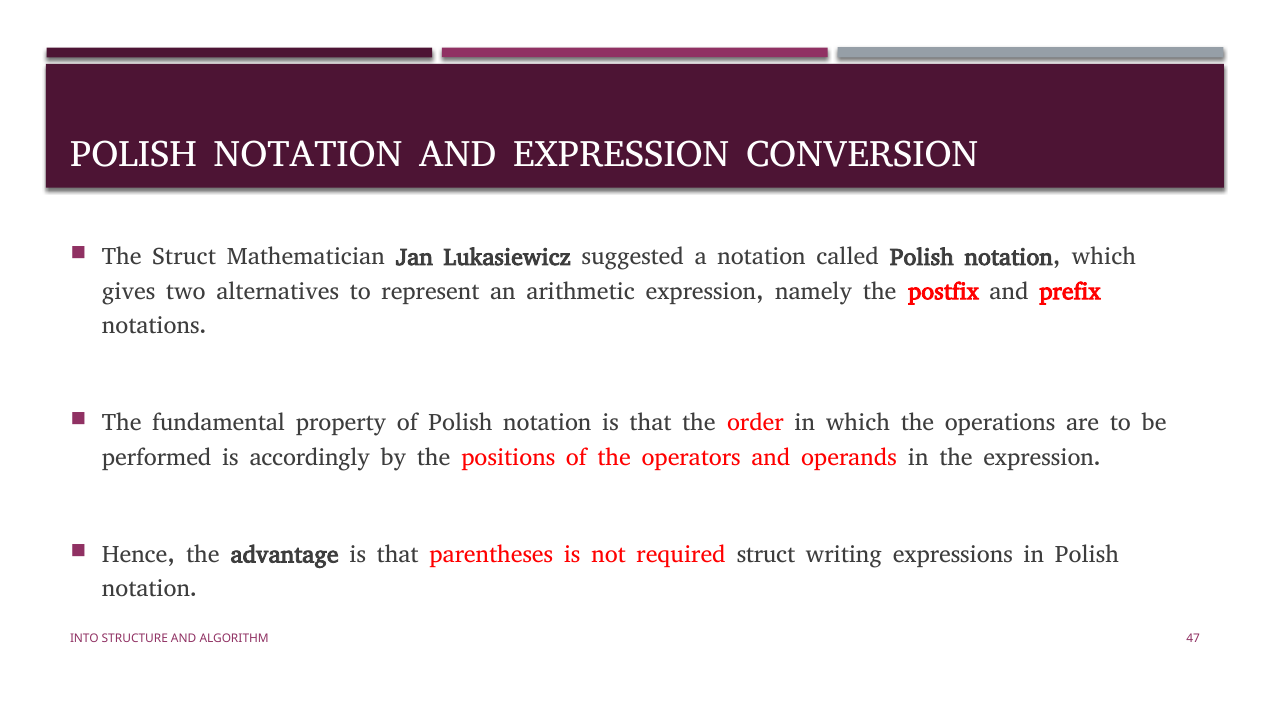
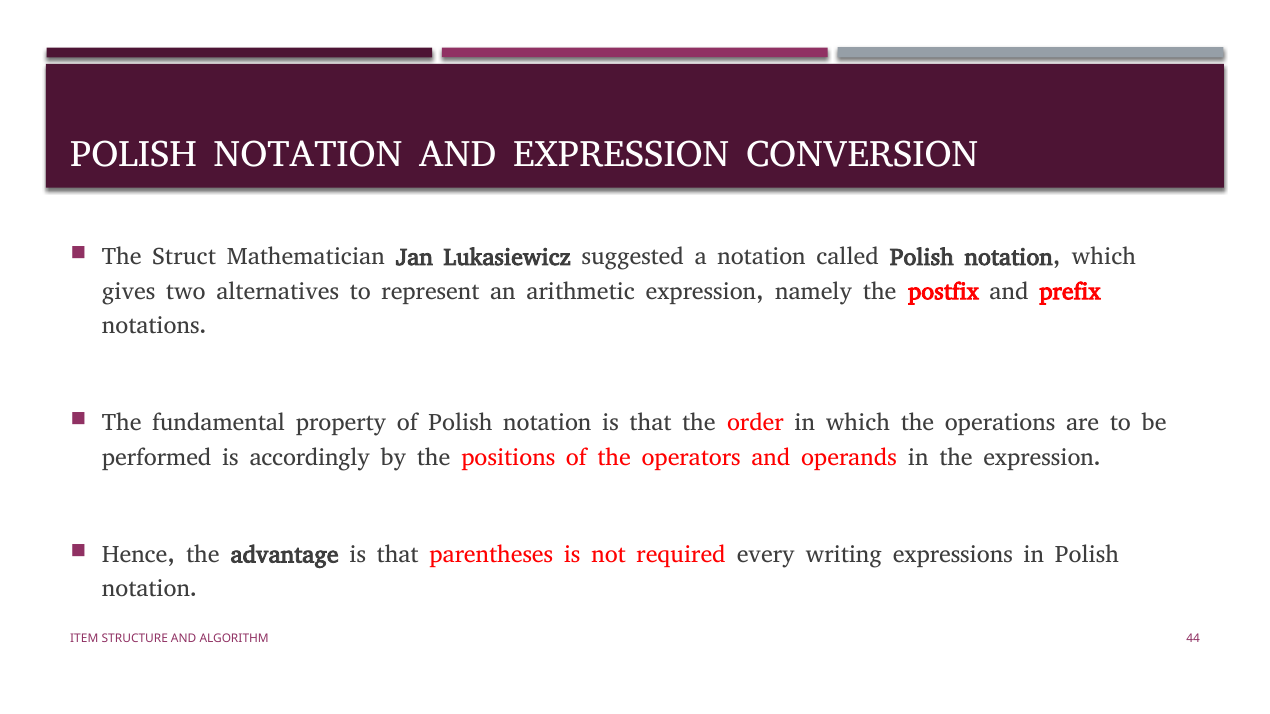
required struct: struct -> every
INTO: INTO -> ITEM
47: 47 -> 44
